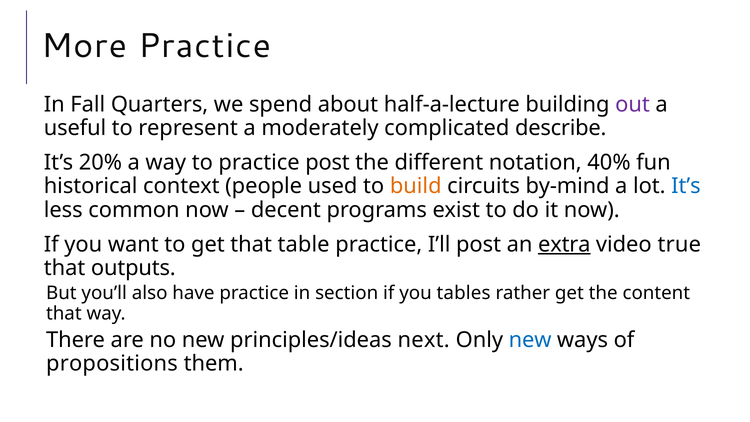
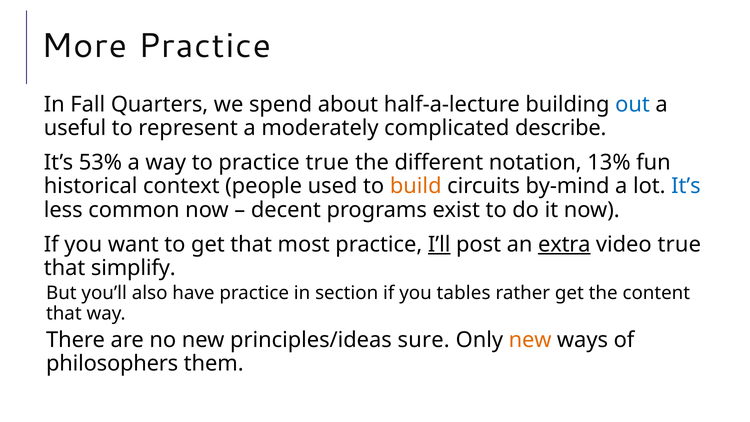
out colour: purple -> blue
20%: 20% -> 53%
practice post: post -> true
40%: 40% -> 13%
table: table -> most
I’ll underline: none -> present
outputs: outputs -> simplify
next: next -> sure
new at (530, 340) colour: blue -> orange
propositions: propositions -> philosophers
